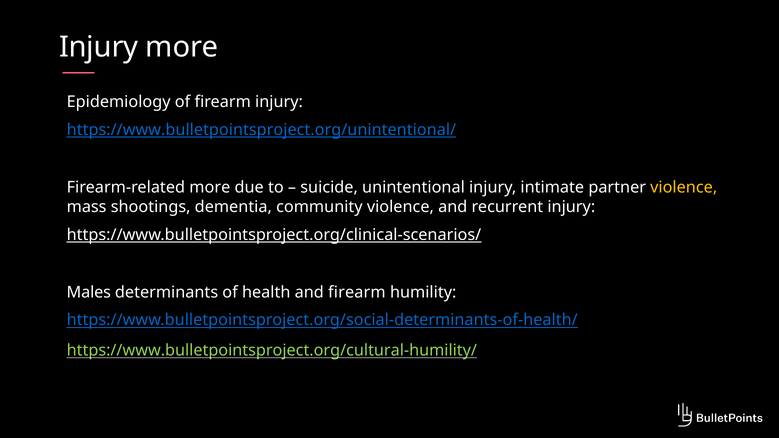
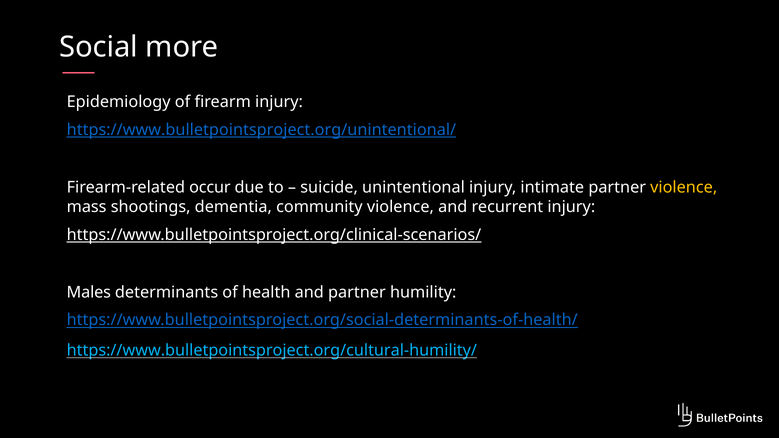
Injury at (99, 47): Injury -> Social
Firearm-related more: more -> occur
and firearm: firearm -> partner
https://www.bulletpointsproject.org/cultural-humility/ colour: light green -> light blue
